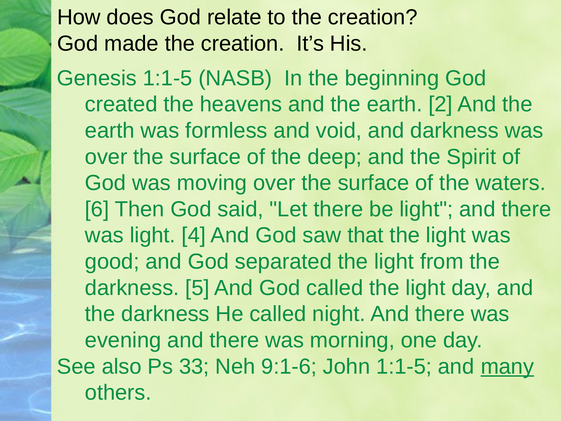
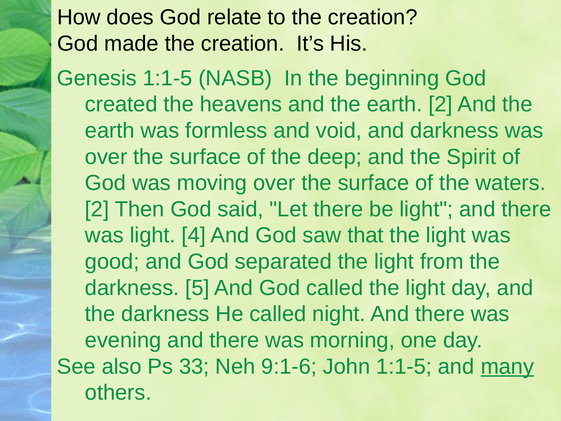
6 at (97, 209): 6 -> 2
